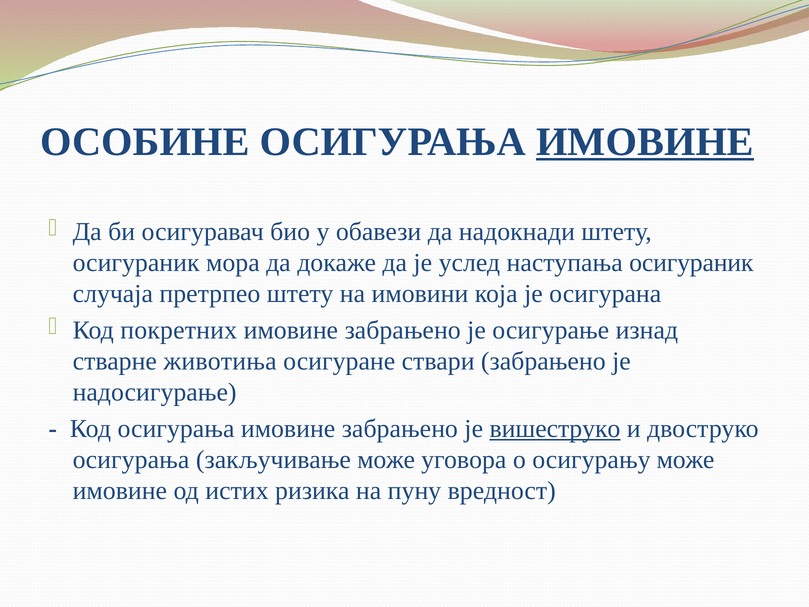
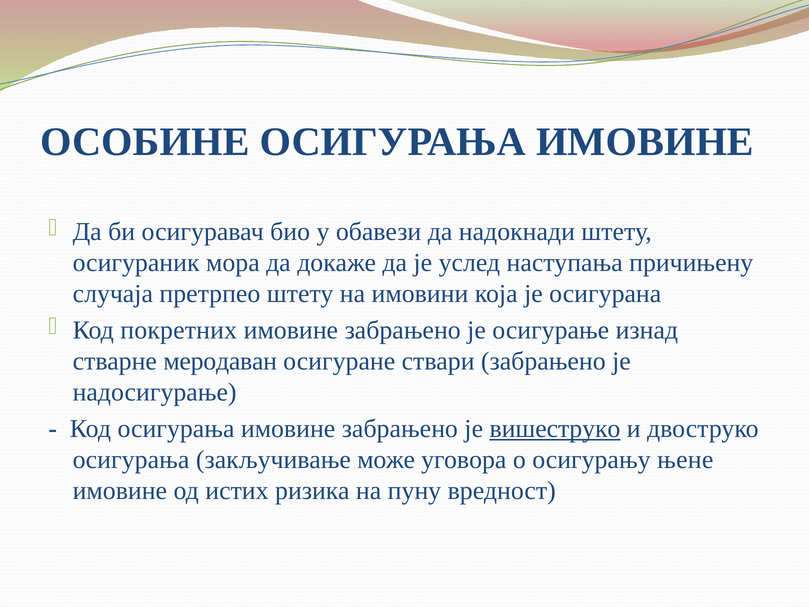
ИМОВИНЕ at (645, 142) underline: present -> none
наступања осигураник: осигураник -> причињену
животиња: животиња -> меродаван
осигурању може: може -> њене
